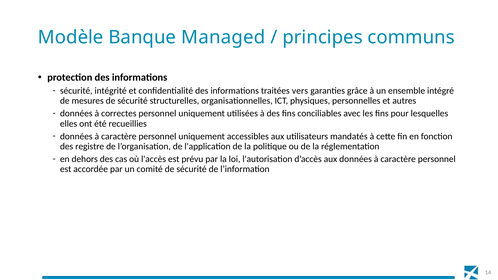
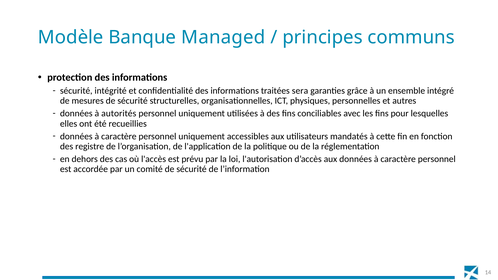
vers: vers -> sera
correctes: correctes -> autorités
